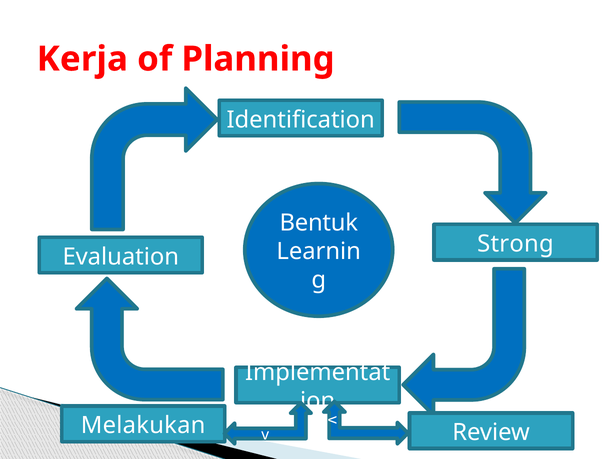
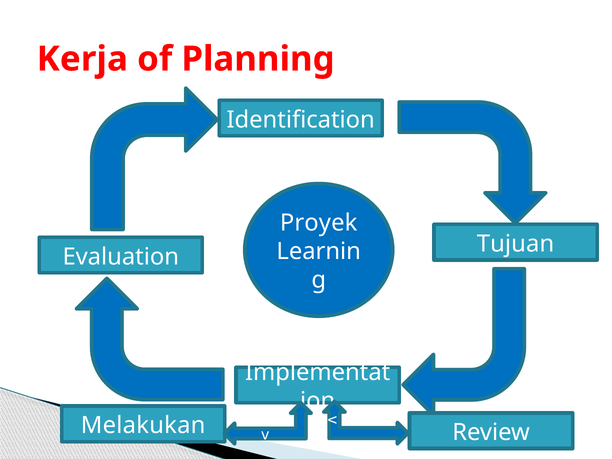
Bentuk: Bentuk -> Proyek
Strong: Strong -> Tujuan
